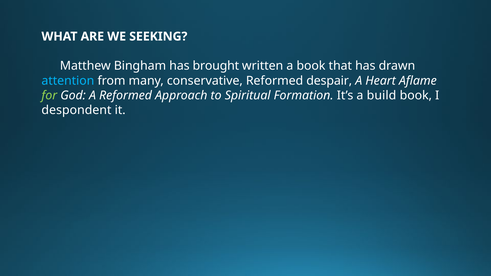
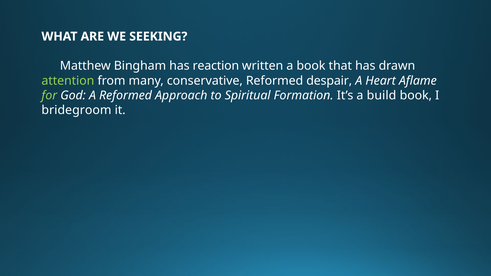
brought: brought -> reaction
attention colour: light blue -> light green
despondent: despondent -> bridegroom
